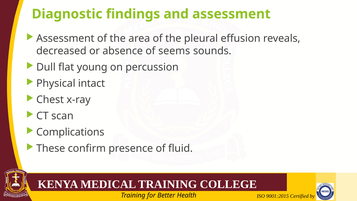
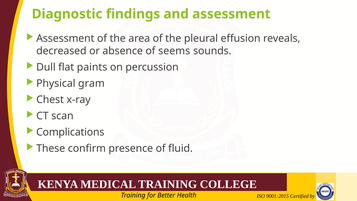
young: young -> paints
intact: intact -> gram
